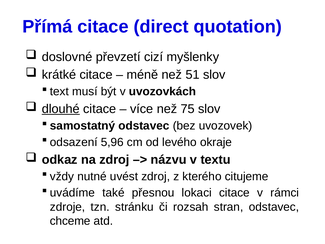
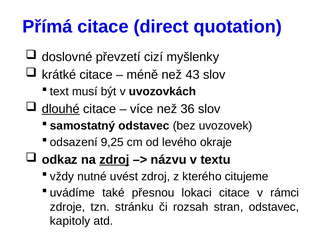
51: 51 -> 43
75: 75 -> 36
5,96: 5,96 -> 9,25
zdroj at (114, 159) underline: none -> present
chceme: chceme -> kapitoly
